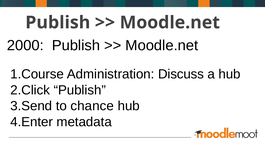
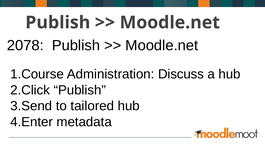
2000: 2000 -> 2078
chance: chance -> tailored
